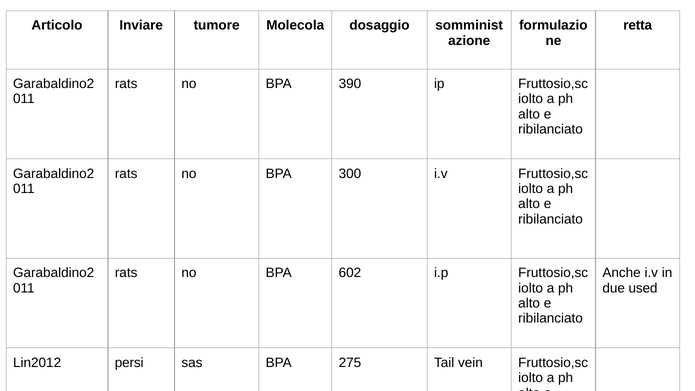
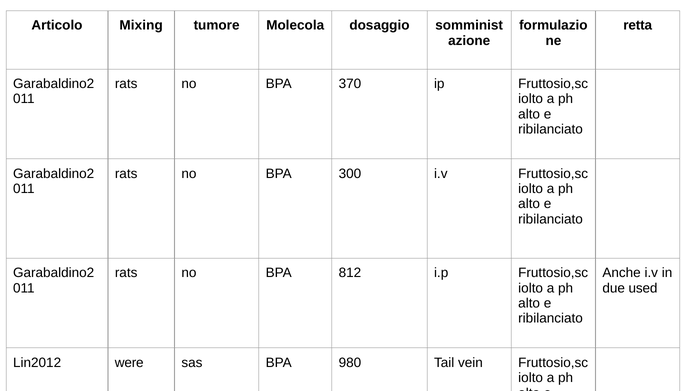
Inviare: Inviare -> Mixing
390: 390 -> 370
602: 602 -> 812
persi: persi -> were
275: 275 -> 980
